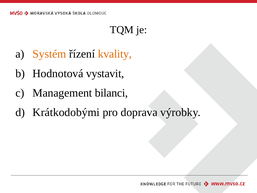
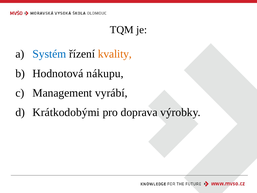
Systém colour: orange -> blue
vystavit: vystavit -> nákupu
bilanci: bilanci -> vyrábí
